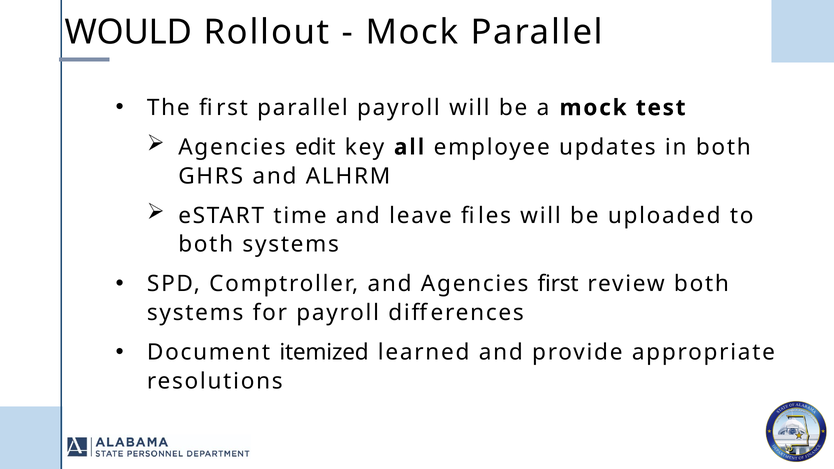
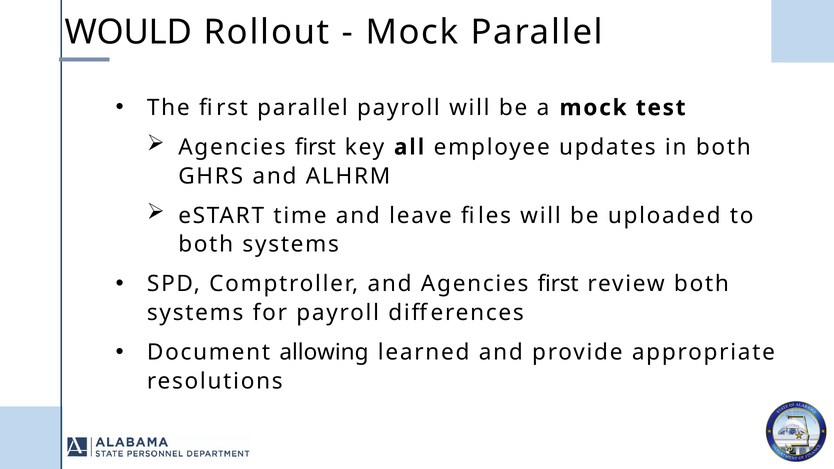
edit at (315, 147): edit -> first
itemized: itemized -> allowing
